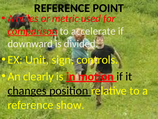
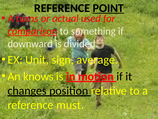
POINT underline: none -> present
miles: miles -> turns
metric: metric -> actual
accelerate: accelerate -> something
controls: controls -> average
clearly: clearly -> knows
show: show -> must
